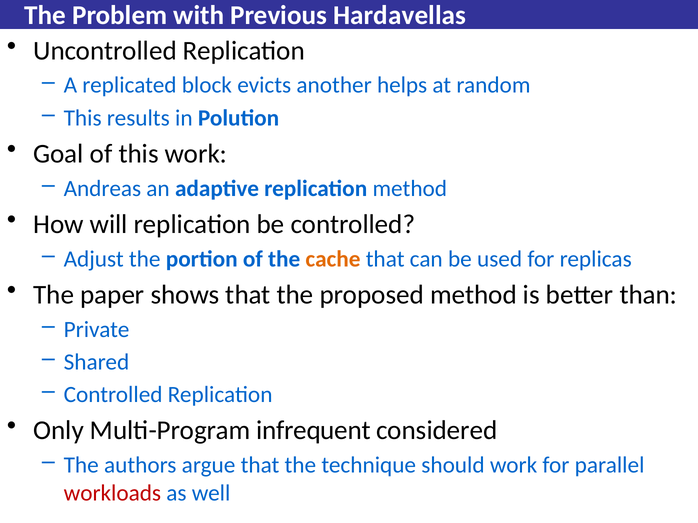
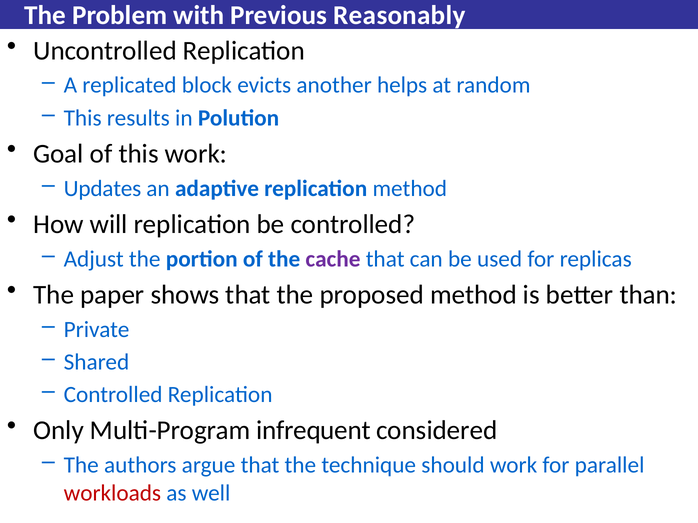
Hardavellas: Hardavellas -> Reasonably
Andreas: Andreas -> Updates
cache colour: orange -> purple
